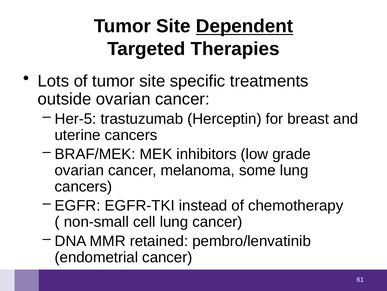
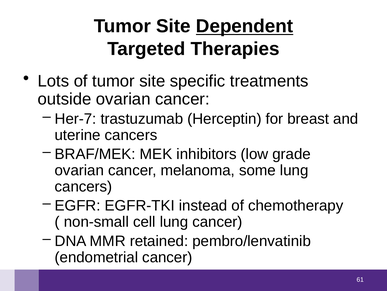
Her-5: Her-5 -> Her-7
